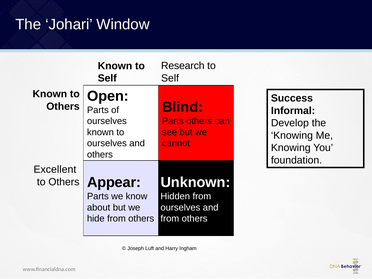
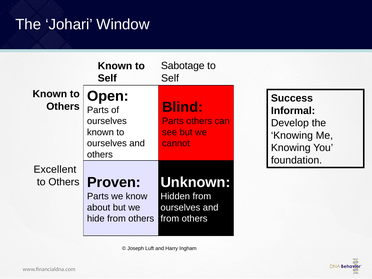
Research: Research -> Sabotage
Appear: Appear -> Proven
